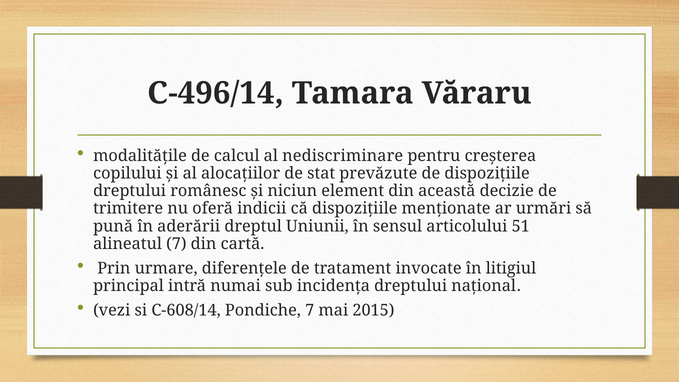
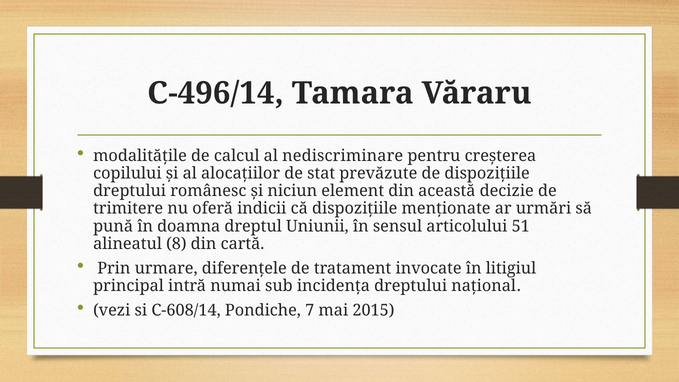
aderării: aderării -> doamna
alineatul 7: 7 -> 8
